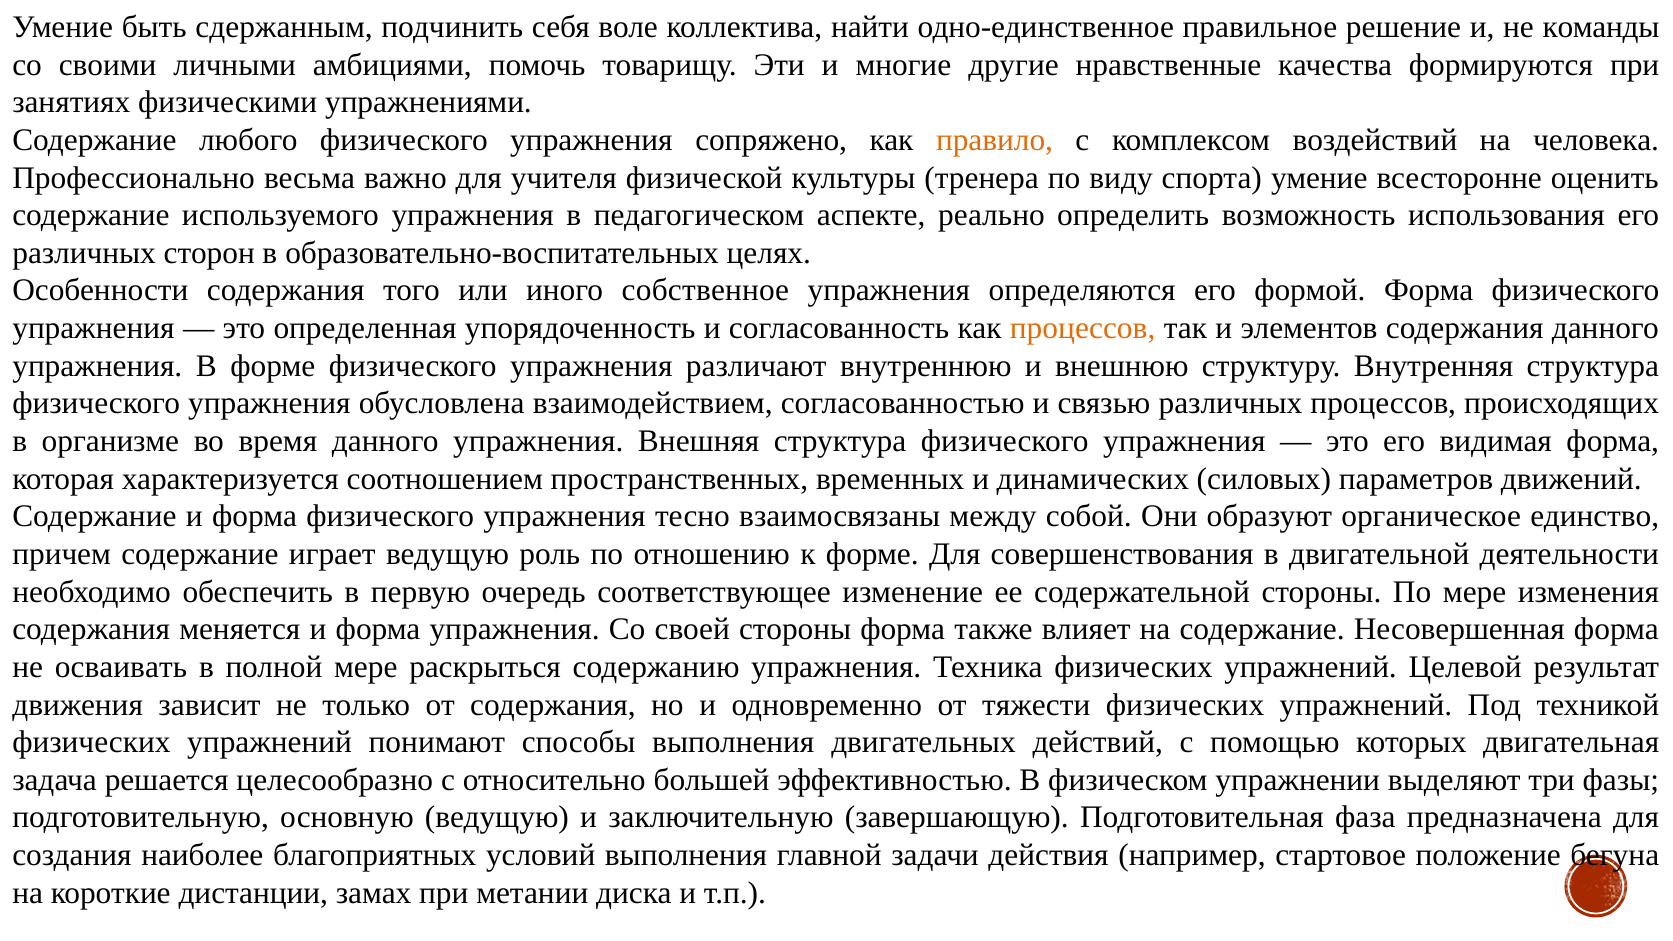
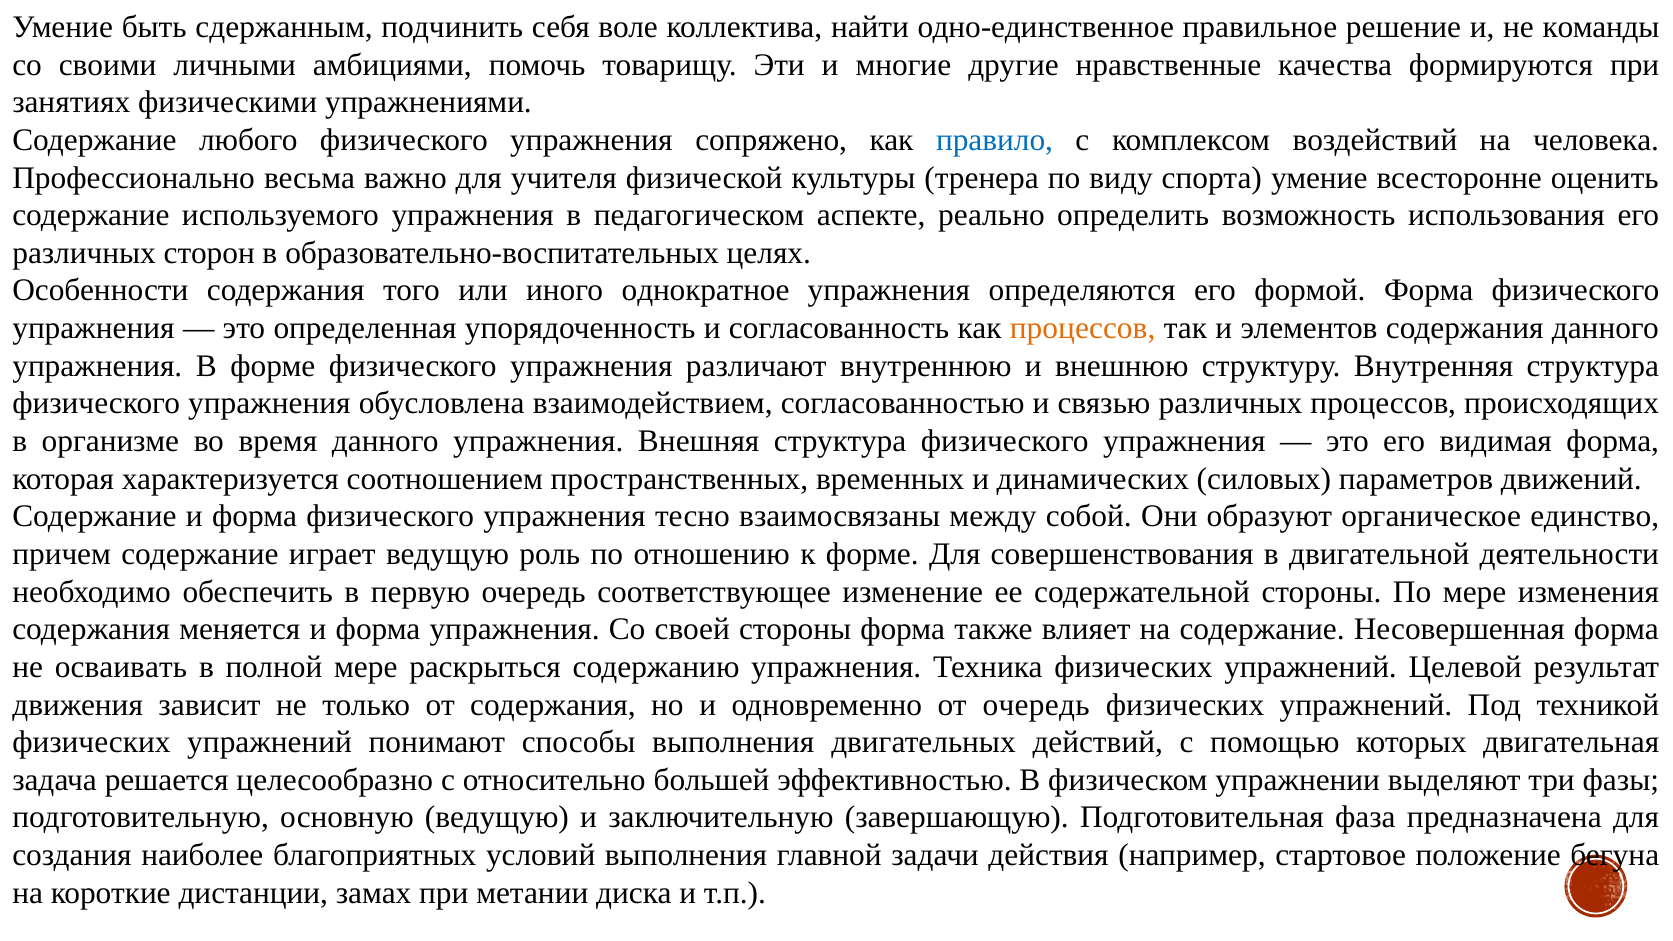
правило colour: orange -> blue
собственное: собственное -> однократное
от тяжести: тяжести -> очередь
